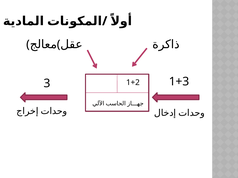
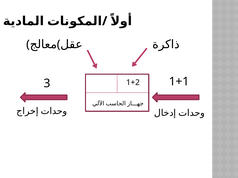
1+3: 1+3 -> 1+1
